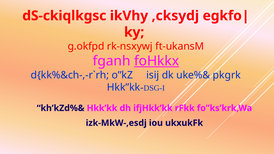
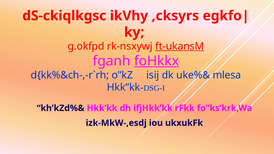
,cksydj: ,cksydj -> ,cksyrs
ft-ukansM underline: none -> present
pkgrk: pkgrk -> mlesa
